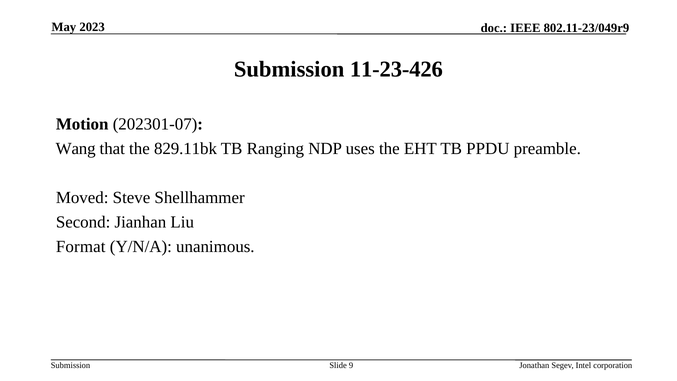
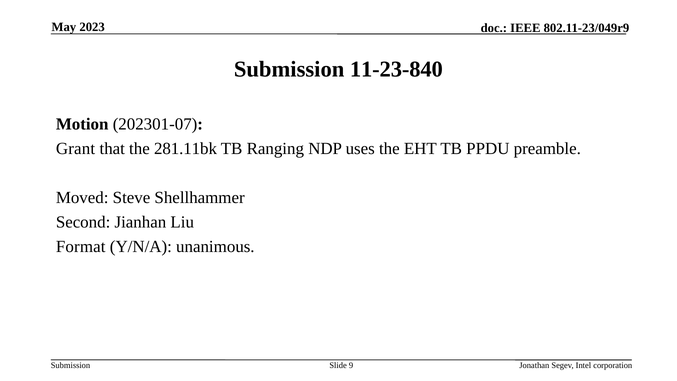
11-23-426: 11-23-426 -> 11-23-840
Wang: Wang -> Grant
829.11bk: 829.11bk -> 281.11bk
